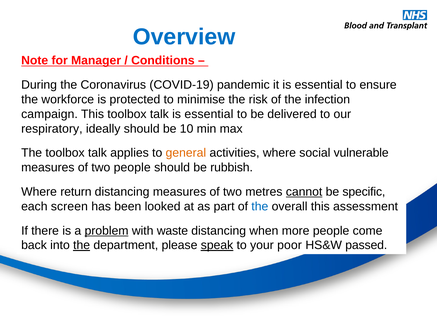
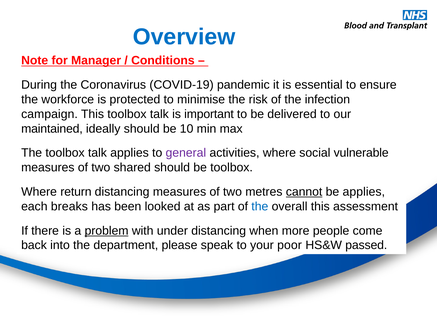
talk is essential: essential -> important
respiratory: respiratory -> maintained
general colour: orange -> purple
two people: people -> shared
be rubbish: rubbish -> toolbox
be specific: specific -> applies
screen: screen -> breaks
waste: waste -> under
the at (82, 245) underline: present -> none
speak underline: present -> none
